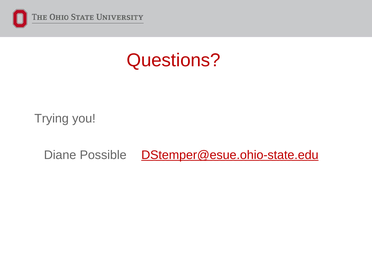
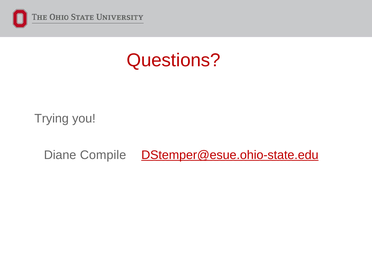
Possible: Possible -> Compile
